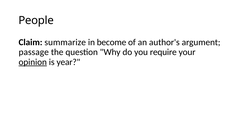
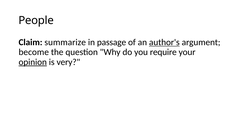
become: become -> passage
author's underline: none -> present
passage: passage -> become
year: year -> very
